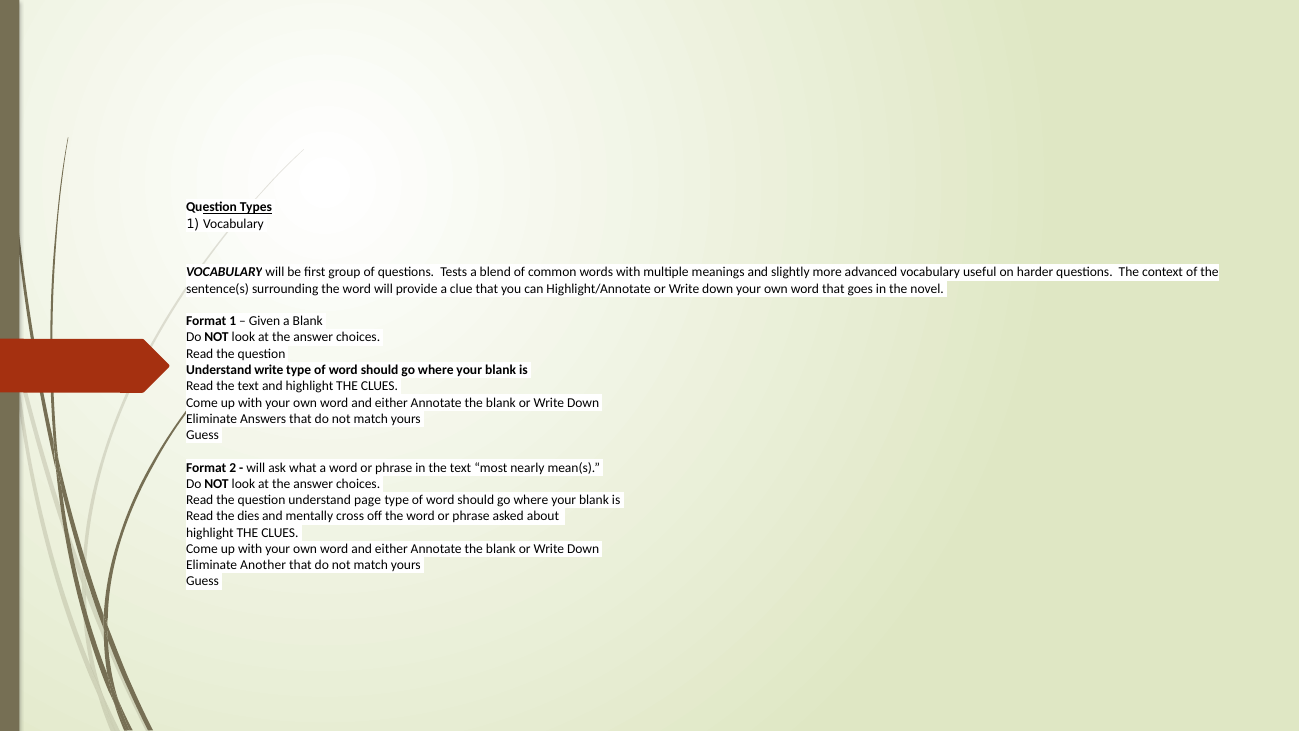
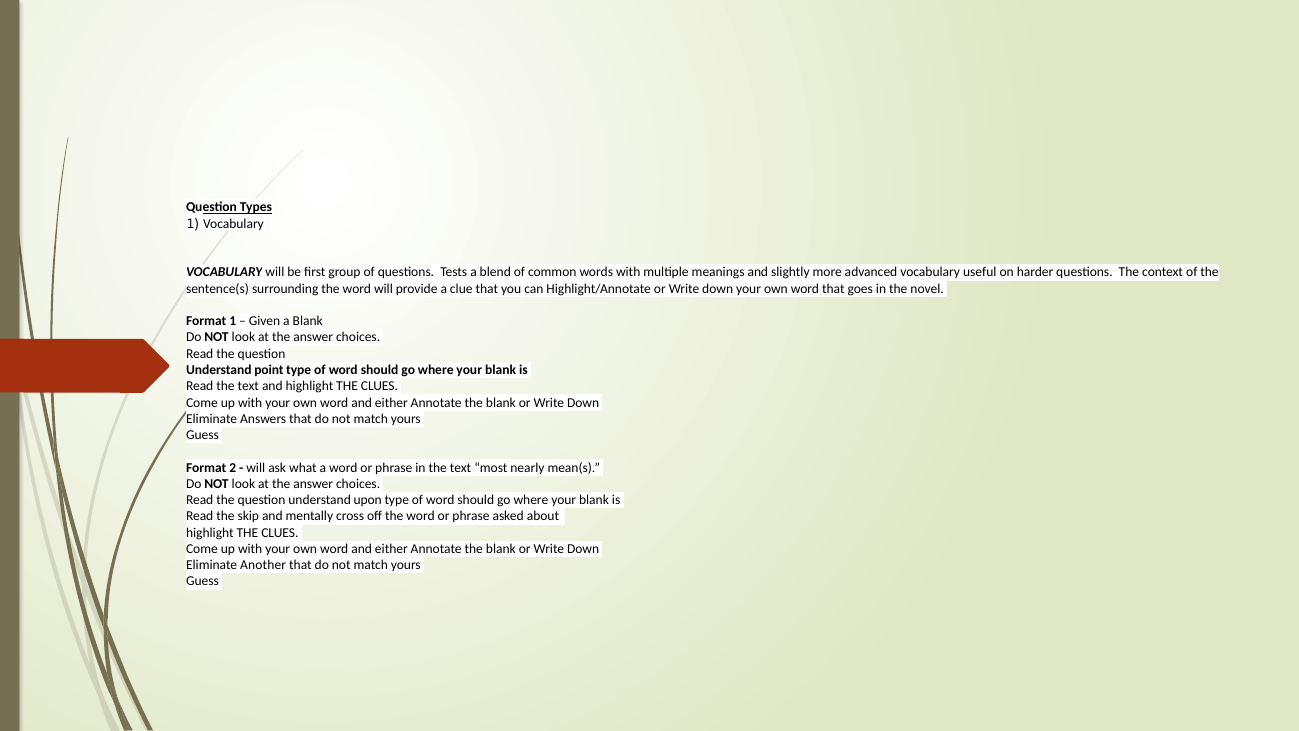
Understand write: write -> point
page: page -> upon
dies: dies -> skip
